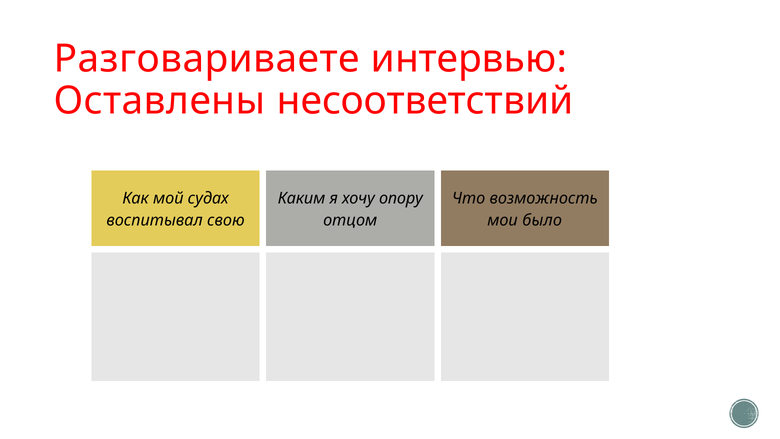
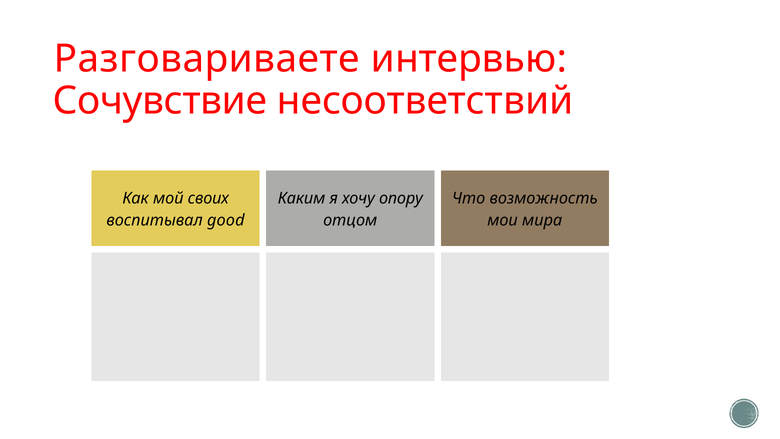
Оставлены: Оставлены -> Сочувствие
судах: судах -> своих
свою: свою -> good
было: было -> мира
